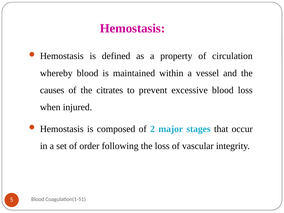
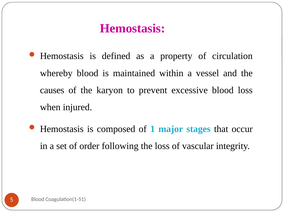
citrates: citrates -> karyon
2: 2 -> 1
